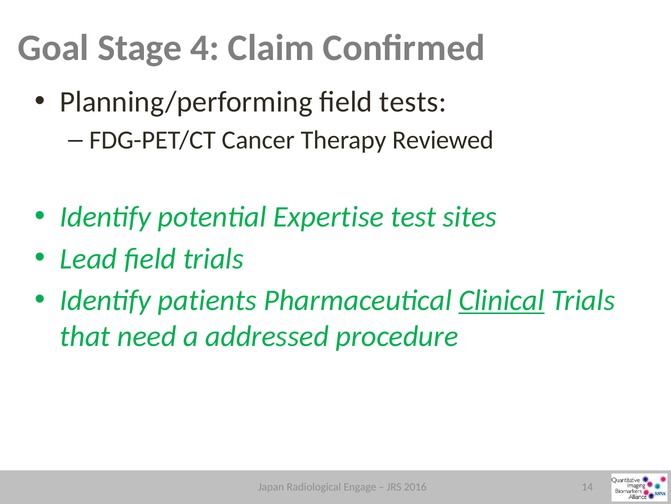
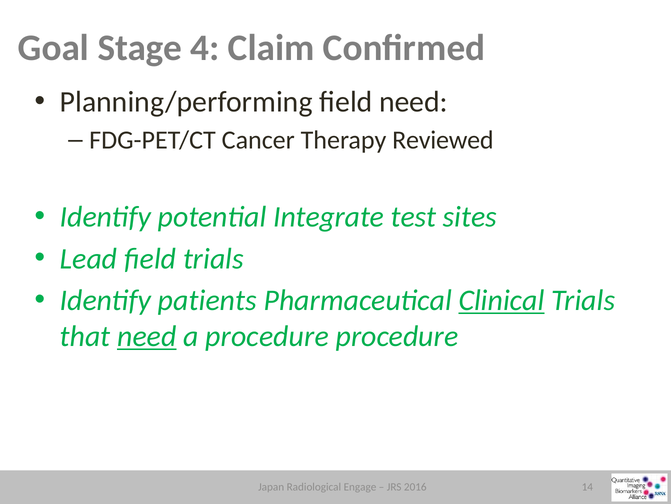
field tests: tests -> need
Expertise: Expertise -> Integrate
need at (147, 336) underline: none -> present
a addressed: addressed -> procedure
